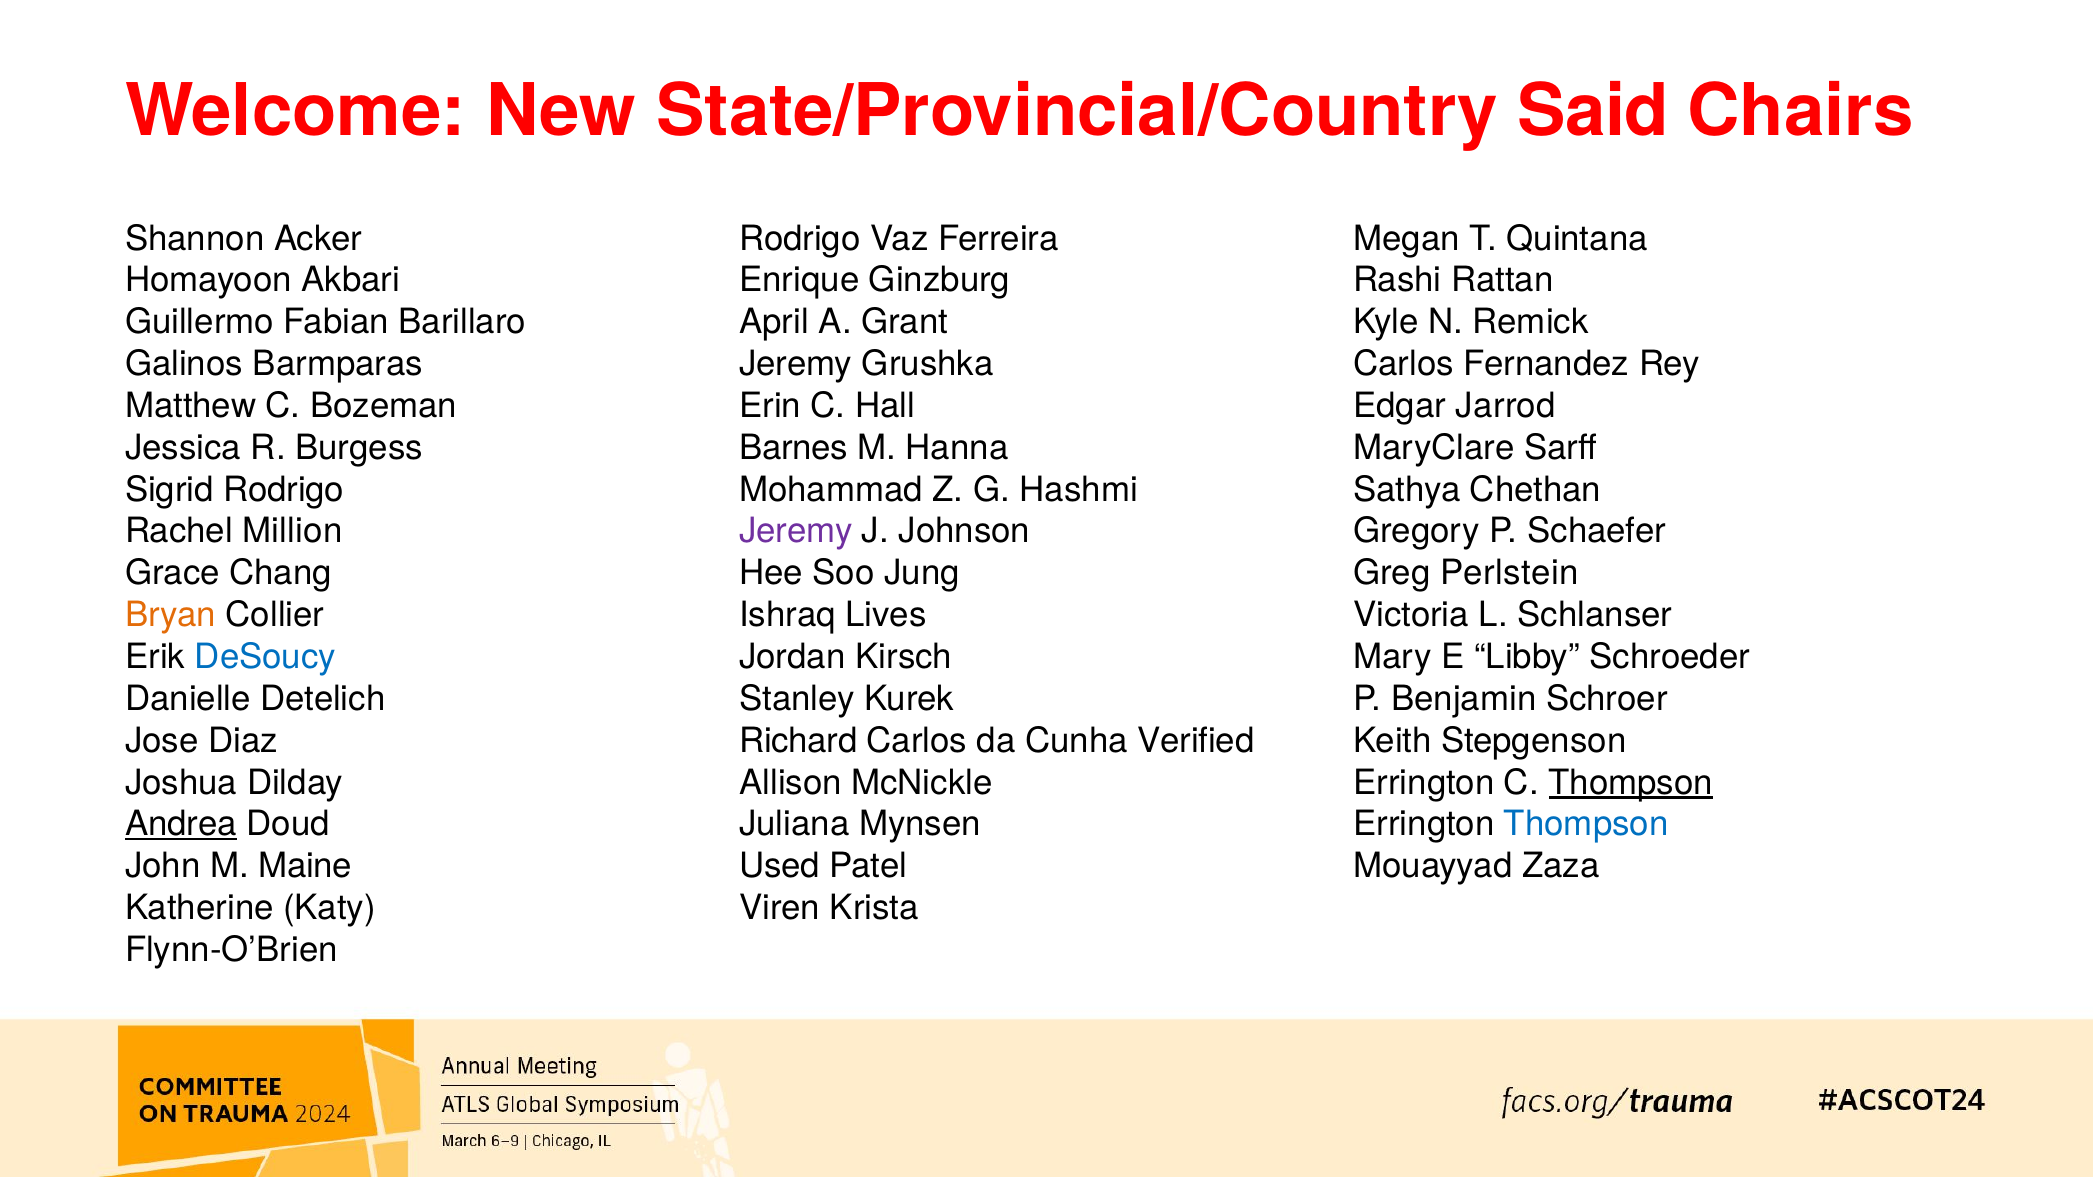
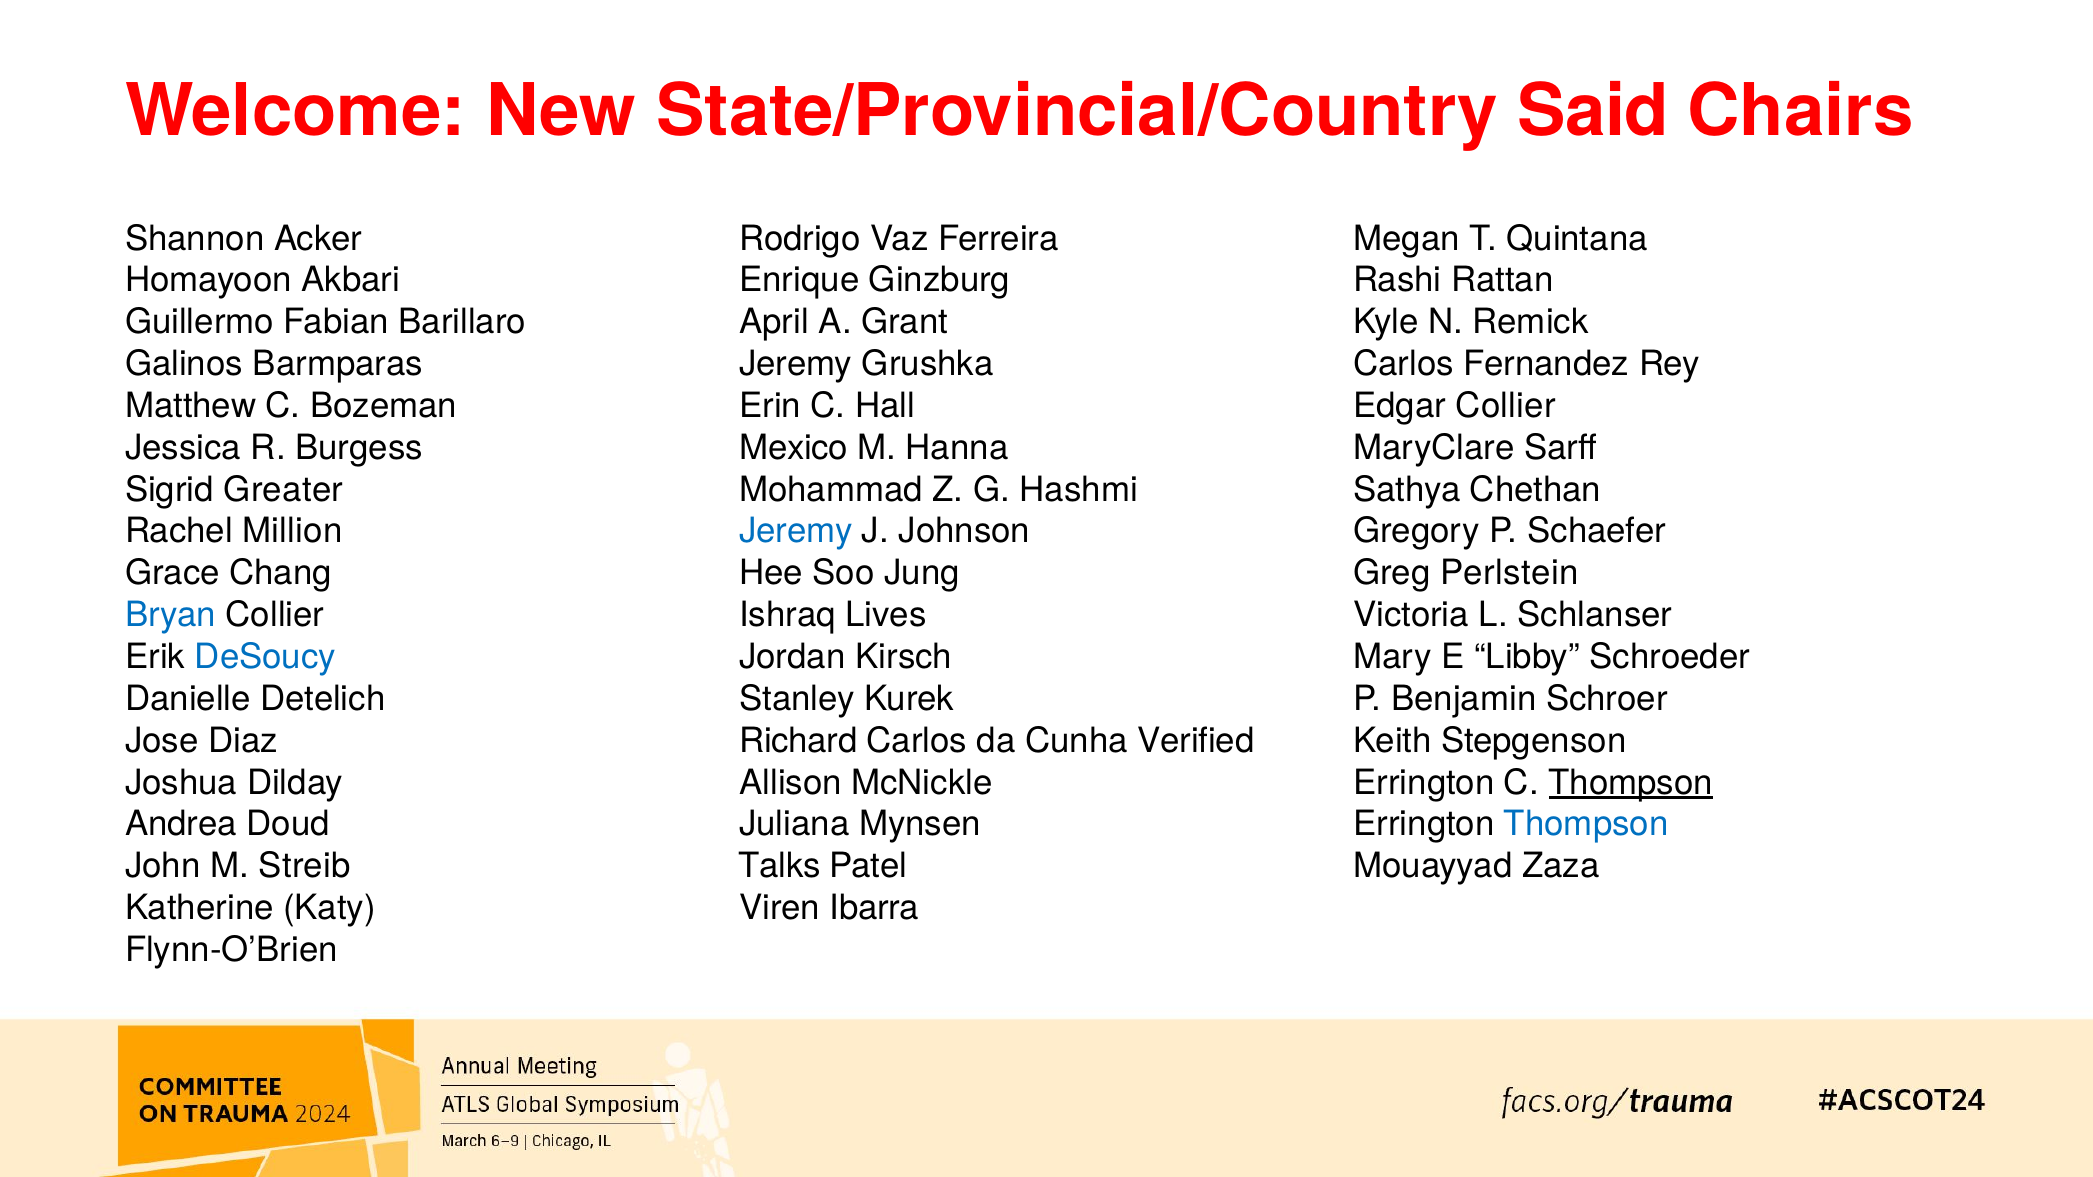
Edgar Jarrod: Jarrod -> Collier
Barnes: Barnes -> Mexico
Sigrid Rodrigo: Rodrigo -> Greater
Jeremy at (796, 532) colour: purple -> blue
Bryan colour: orange -> blue
Andrea underline: present -> none
Maine: Maine -> Streib
Used: Used -> Talks
Krista: Krista -> Ibarra
